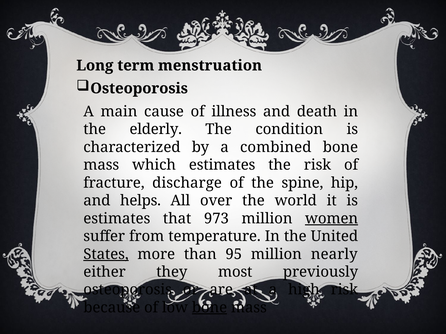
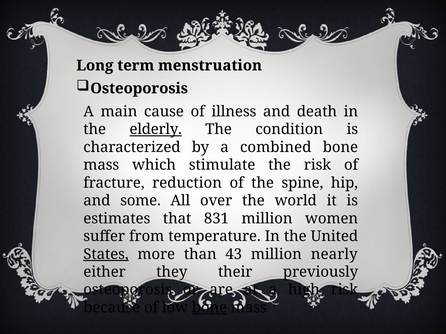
elderly underline: none -> present
which estimates: estimates -> stimulate
discharge: discharge -> reduction
helps: helps -> some
973: 973 -> 831
women underline: present -> none
95: 95 -> 43
most: most -> their
